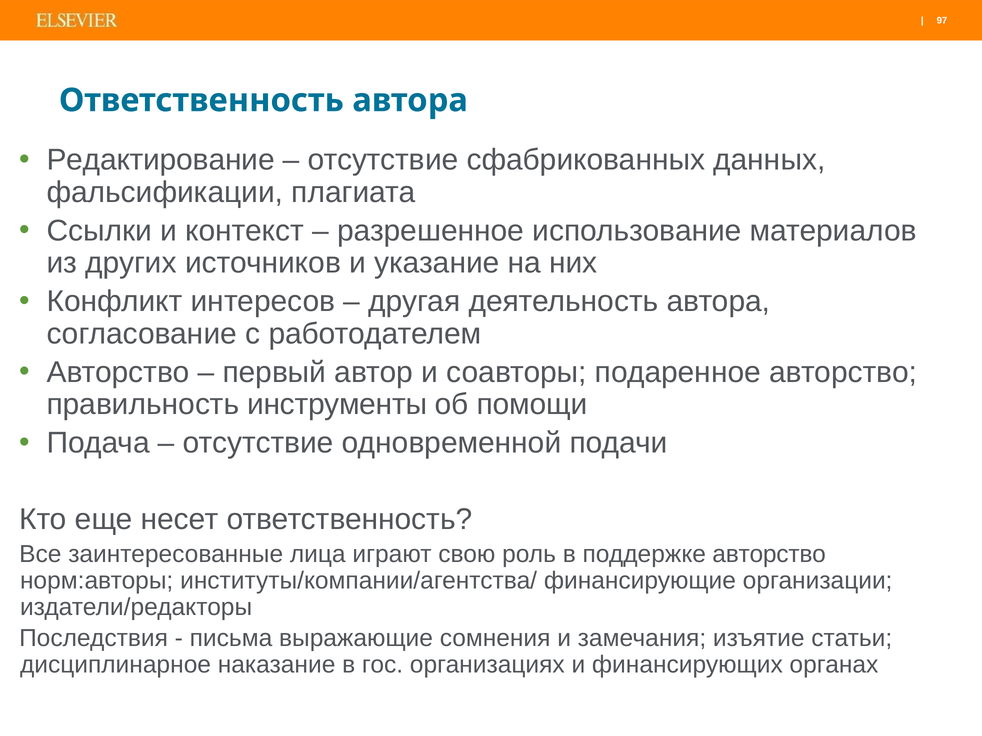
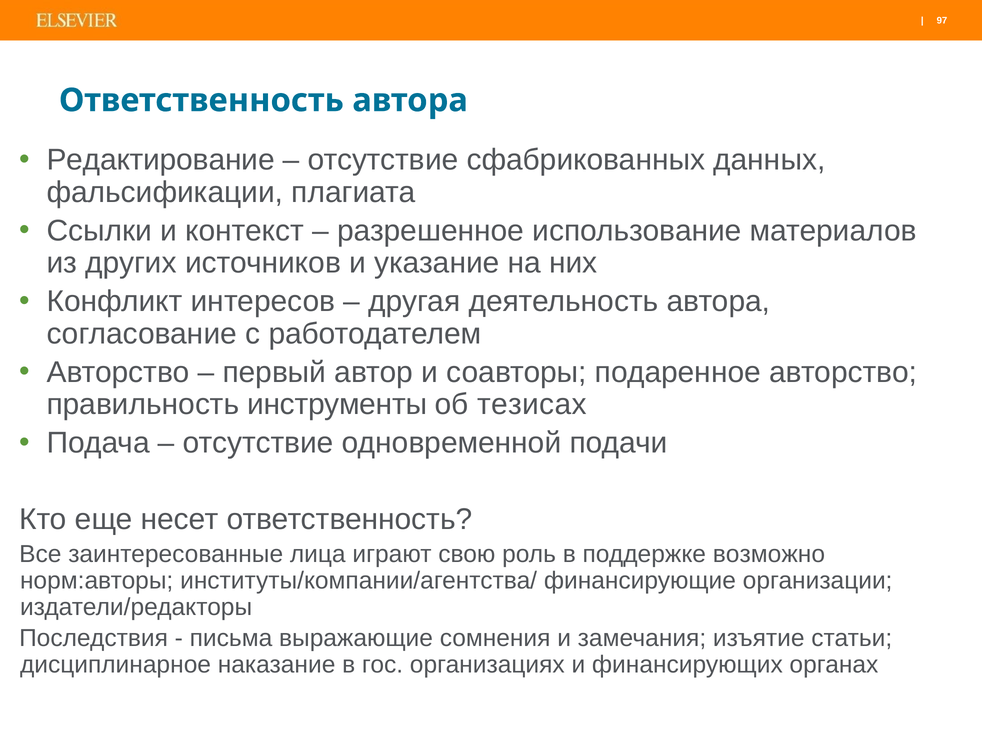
помощи: помощи -> тезисах
поддержке авторство: авторство -> возможно
